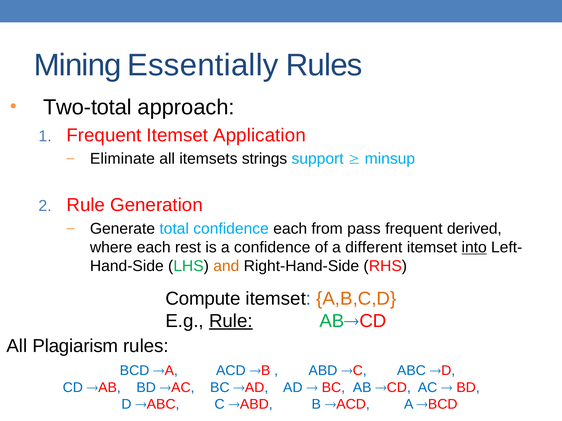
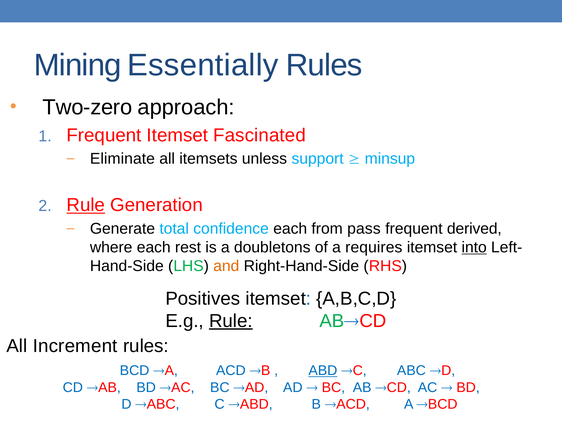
Two-total: Two-total -> Two-zero
Application: Application -> Fascinated
strings: strings -> unless
Rule at (86, 205) underline: none -> present
a confidence: confidence -> doubletons
different: different -> requires
Compute: Compute -> Positives
A,B,C,D colour: orange -> black
Plagiarism: Plagiarism -> Increment
ABD underline: none -> present
